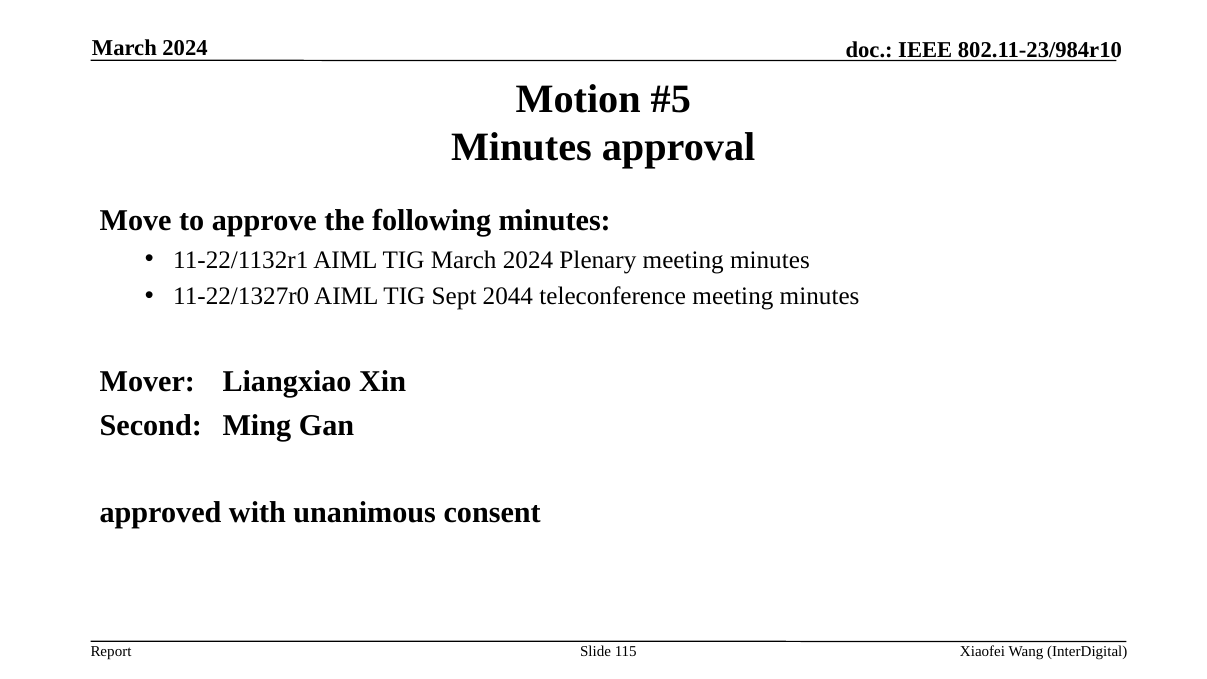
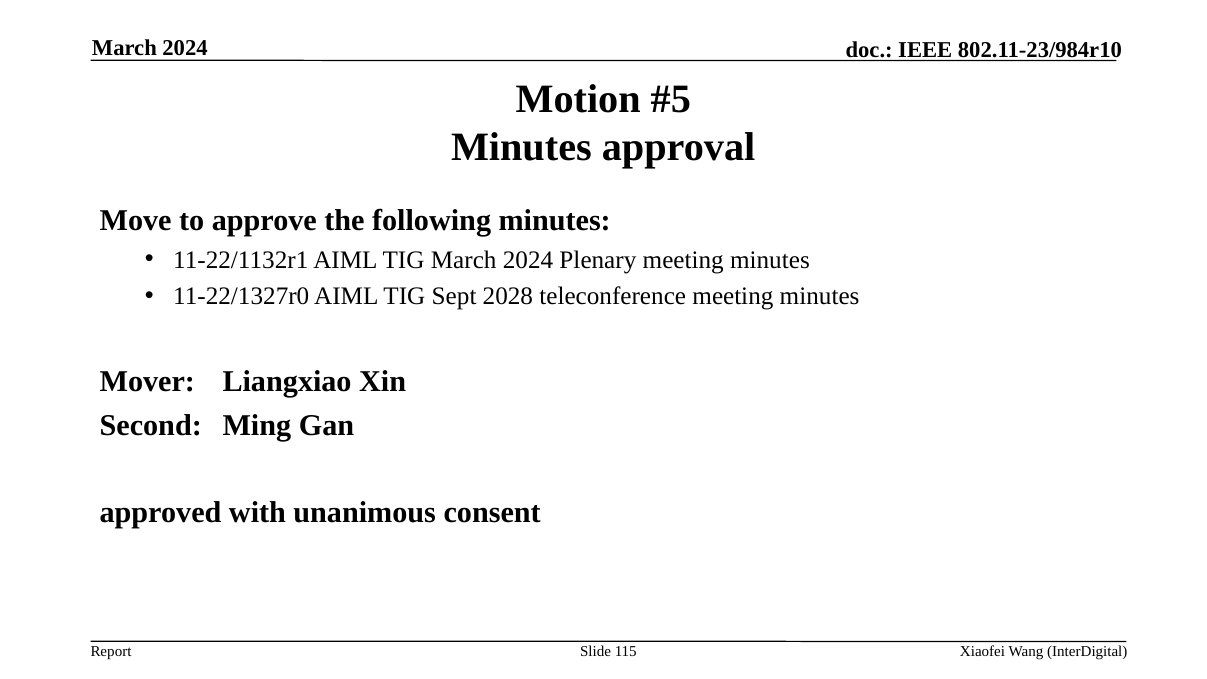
2044: 2044 -> 2028
